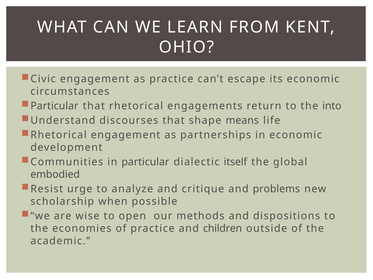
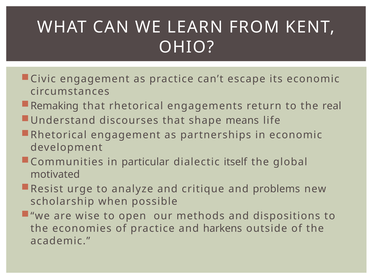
Particular at (54, 106): Particular -> Remaking
into: into -> real
embodied: embodied -> motivated
children: children -> harkens
